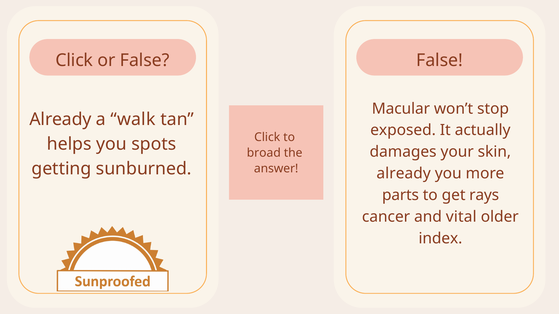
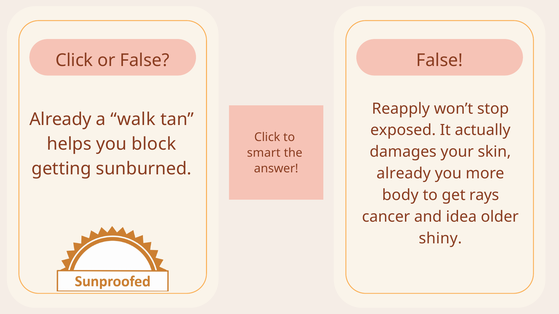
Macular: Macular -> Reapply
spots: spots -> block
broad: broad -> smart
parts: parts -> body
vital: vital -> idea
index: index -> shiny
